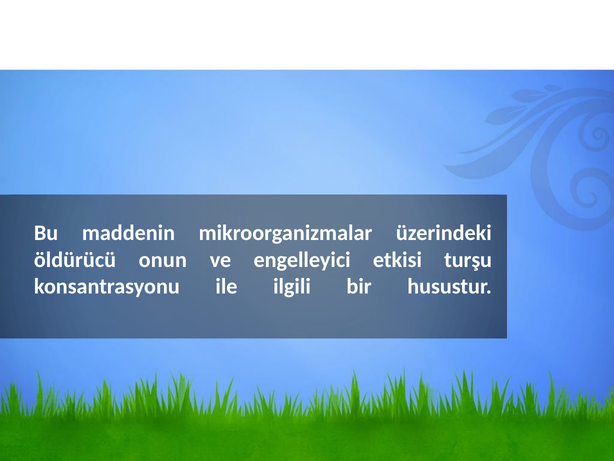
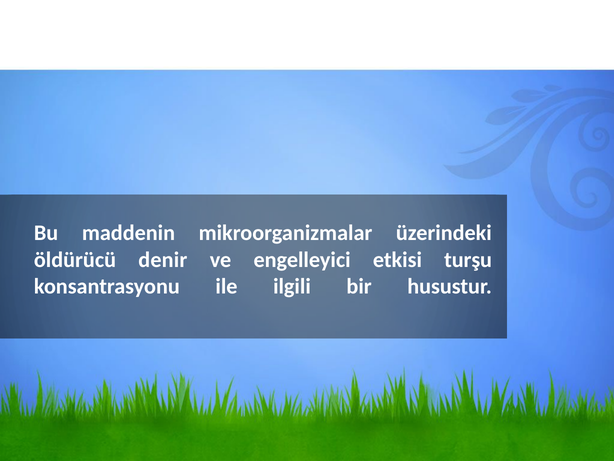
onun: onun -> denir
